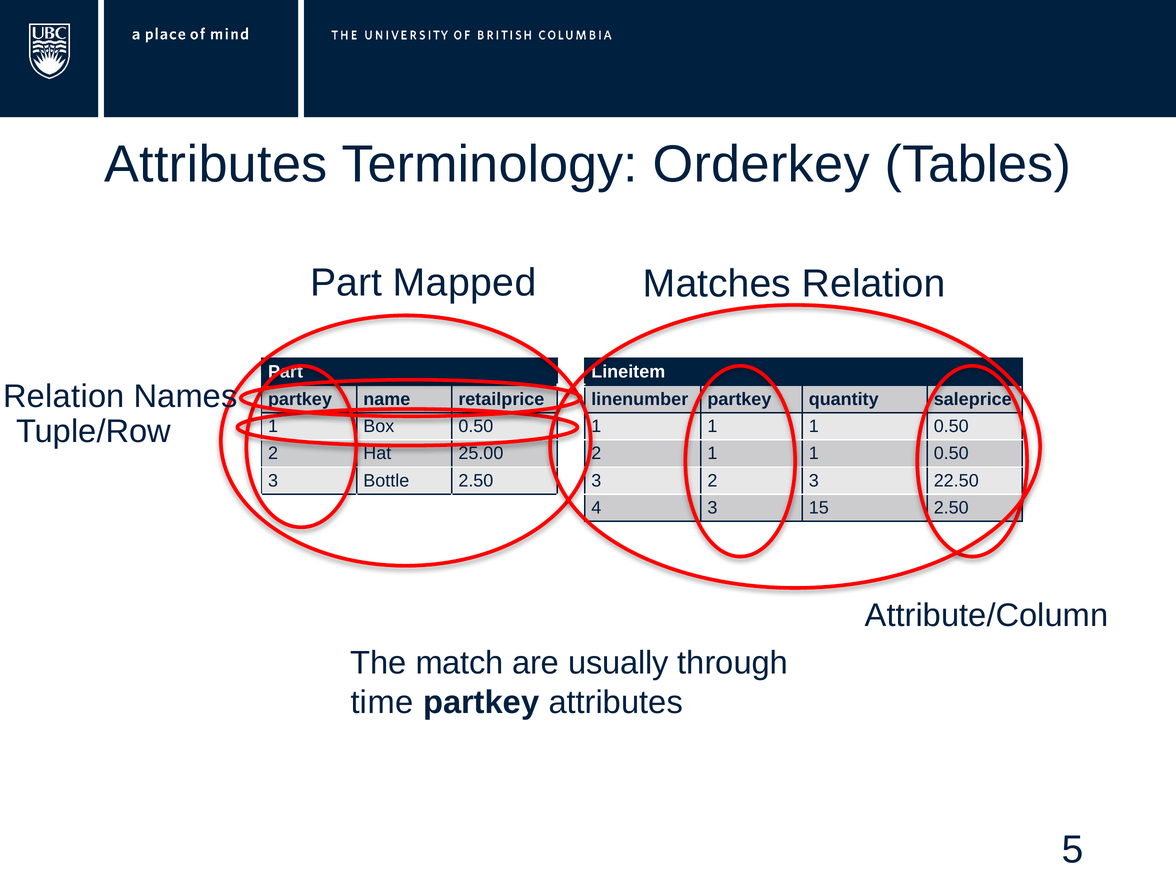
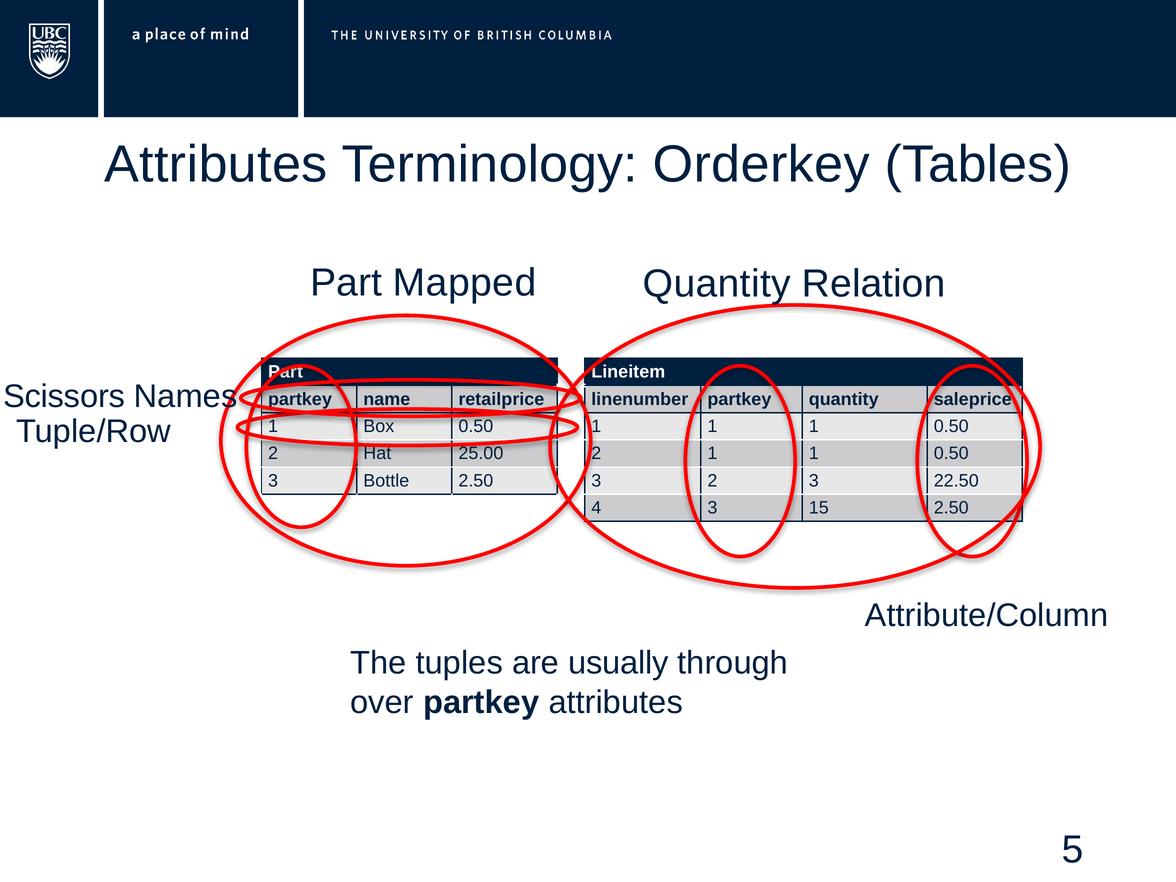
Matches at (717, 284): Matches -> Quantity
Relation at (64, 396): Relation -> Scissors
match: match -> tuples
time: time -> over
